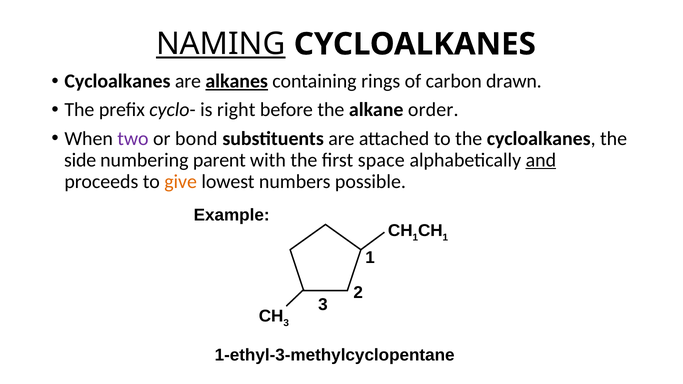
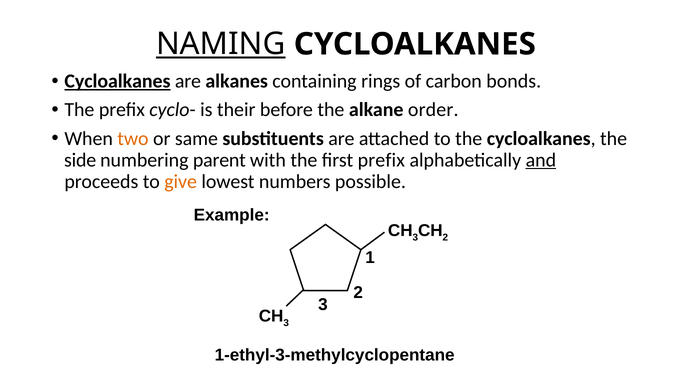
Cycloalkanes at (117, 81) underline: none -> present
alkanes underline: present -> none
drawn: drawn -> bonds
right: right -> their
two colour: purple -> orange
bond: bond -> same
first space: space -> prefix
1 at (415, 237): 1 -> 3
1 at (445, 237): 1 -> 2
